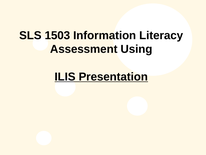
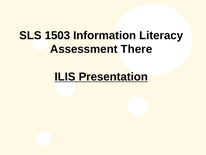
Using: Using -> There
